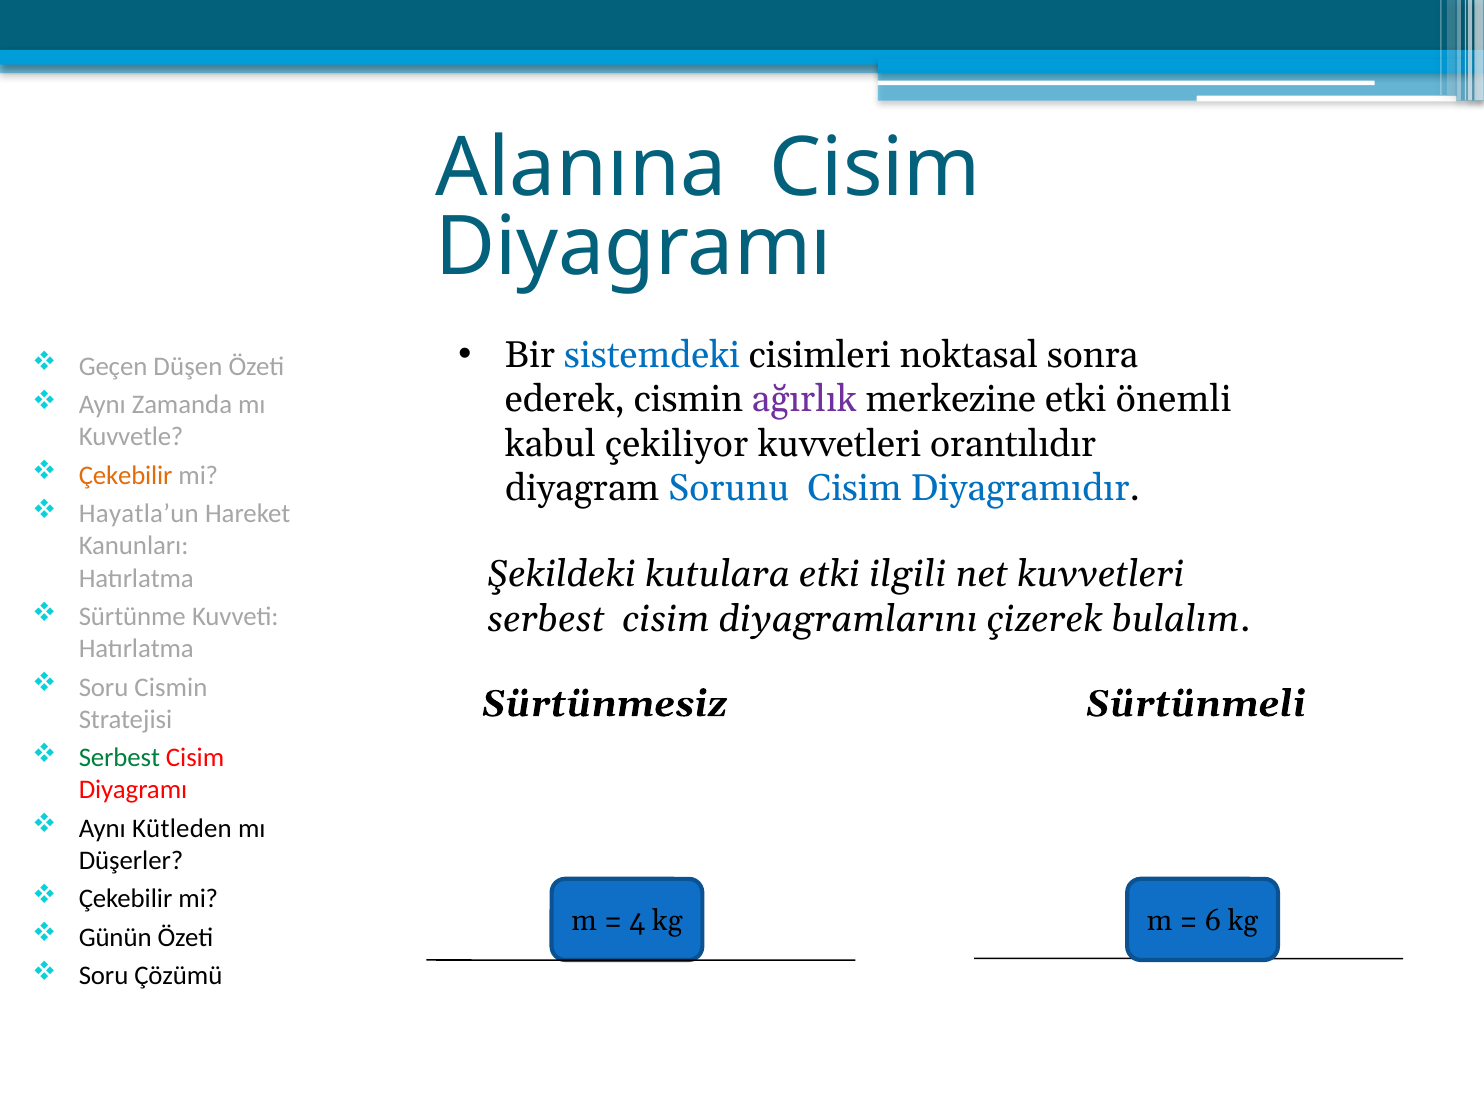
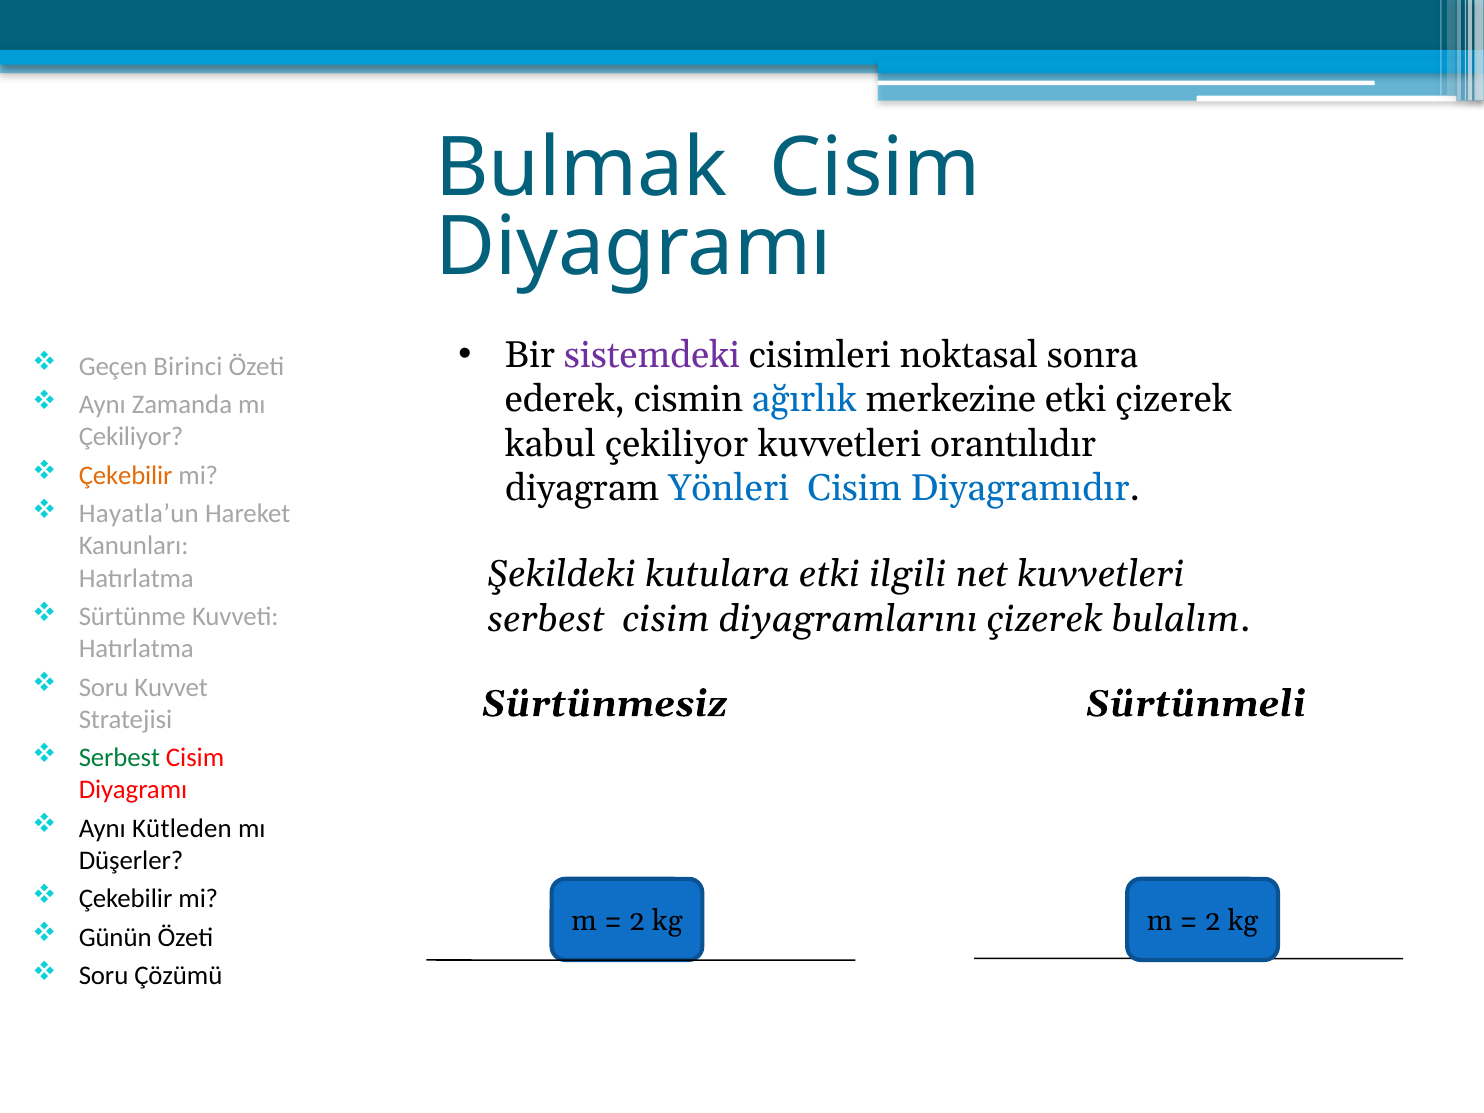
Alanına: Alanına -> Bulmak
sistemdeki colour: blue -> purple
Düşen: Düşen -> Birinci
ağırlık colour: purple -> blue
etki önemli: önemli -> çizerek
Kuvvetle at (131, 437): Kuvvetle -> Çekiliyor
Sorunu: Sorunu -> Yönleri
Soru Cismin: Cismin -> Kuvvet
4 at (637, 921): 4 -> 2
6 at (1213, 921): 6 -> 2
